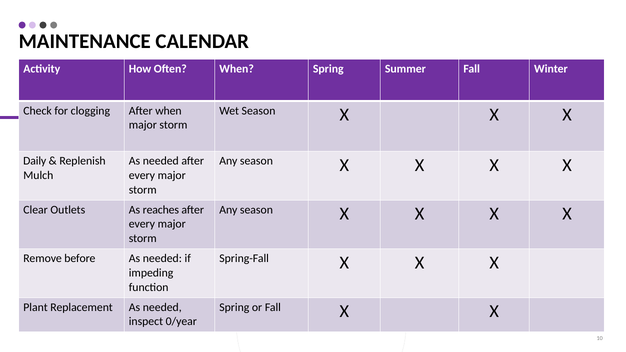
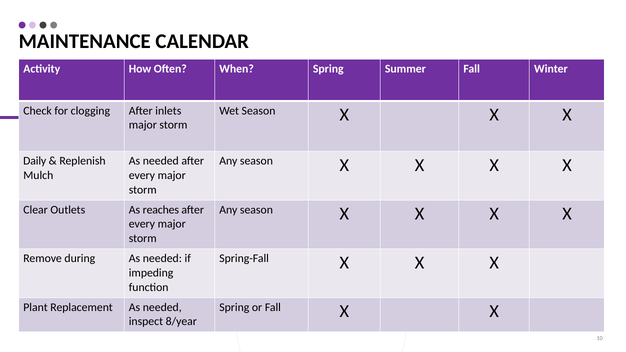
After when: when -> inlets
before: before -> during
0/year: 0/year -> 8/year
